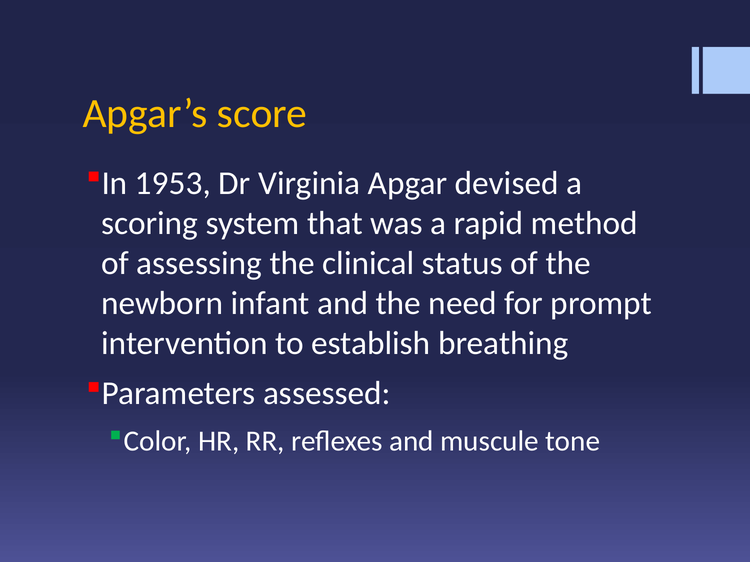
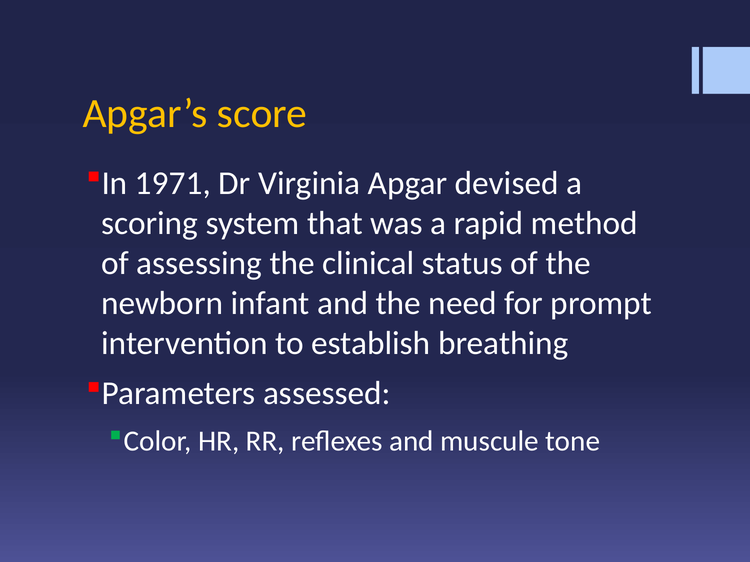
1953: 1953 -> 1971
